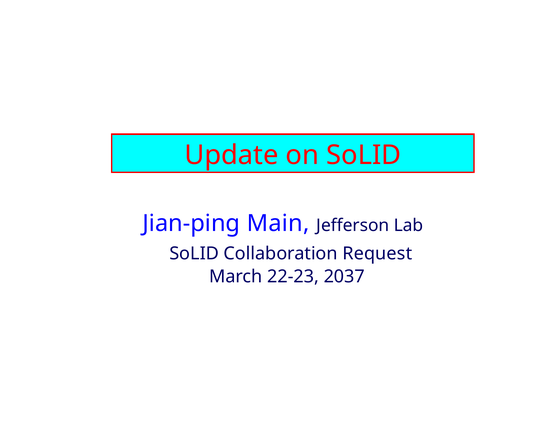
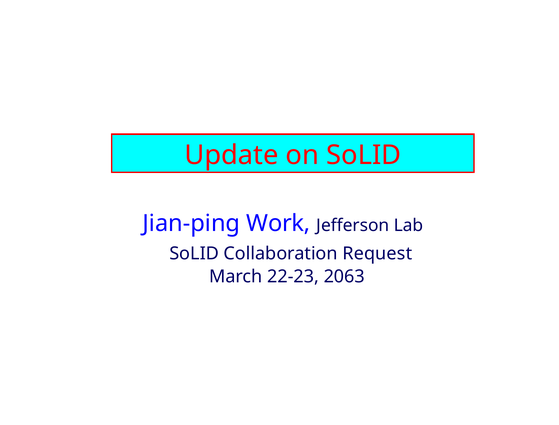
Main: Main -> Work
2037: 2037 -> 2063
